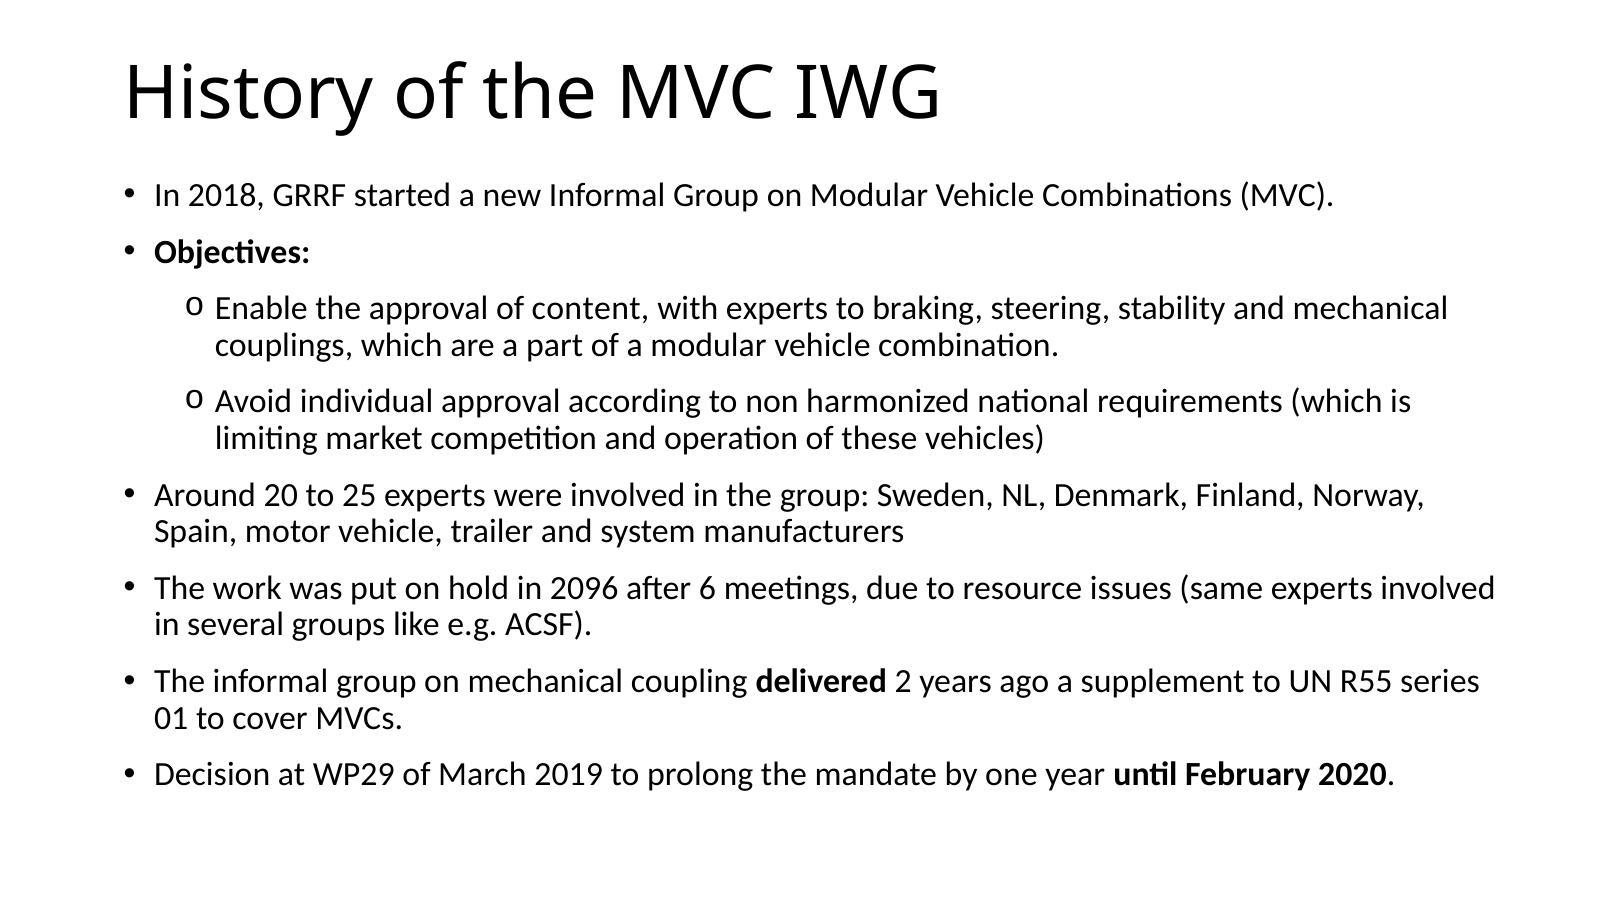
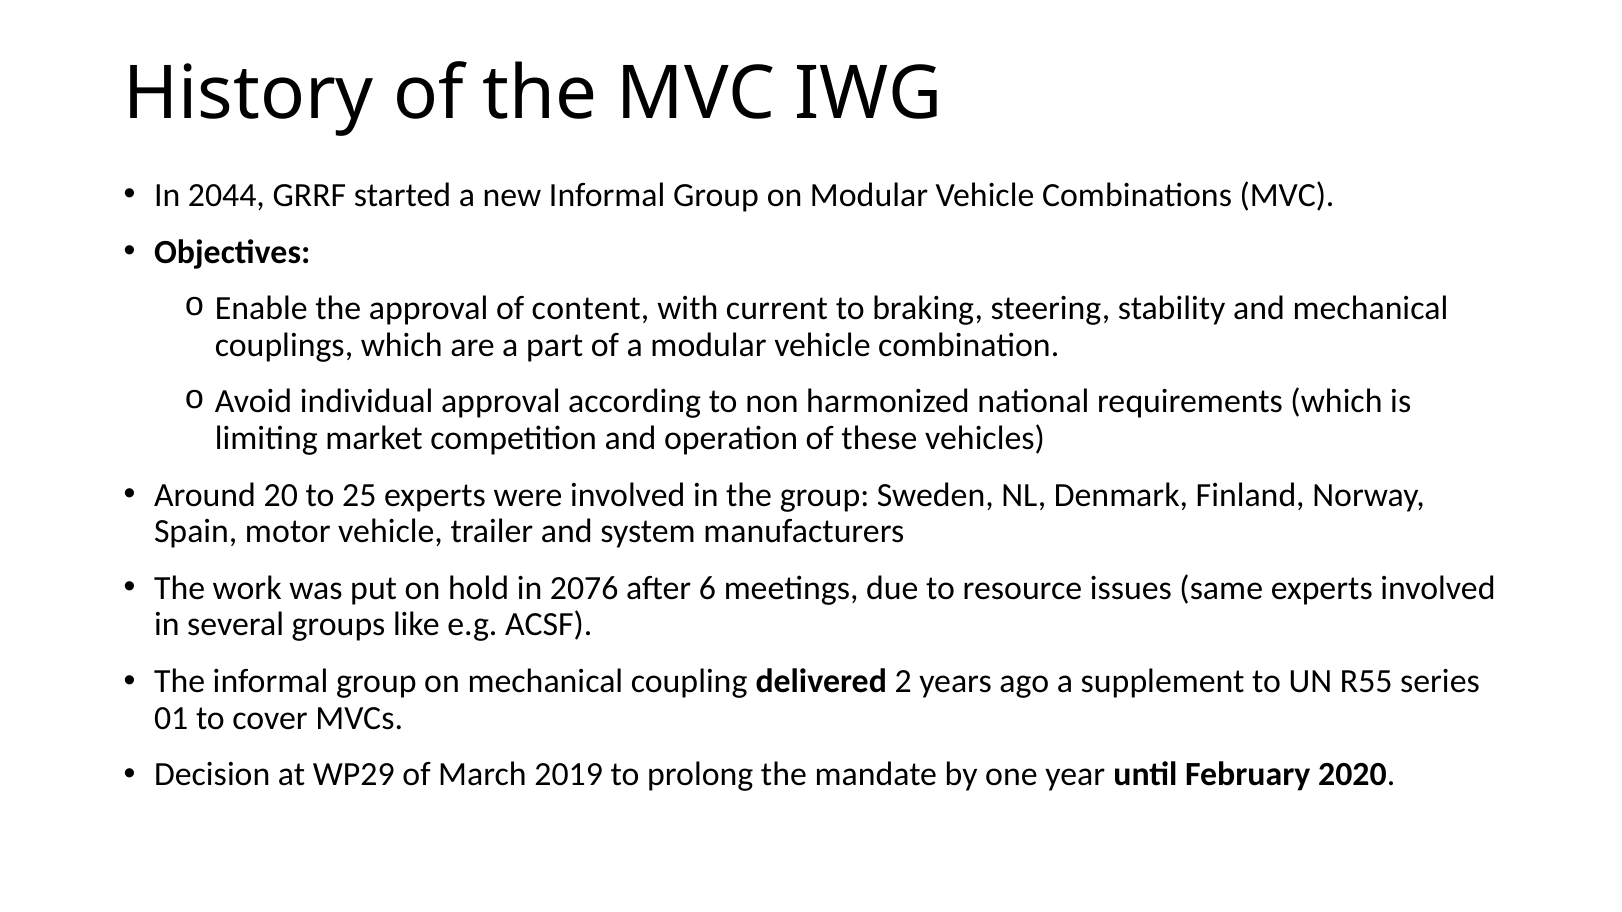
2018: 2018 -> 2044
with experts: experts -> current
2096: 2096 -> 2076
